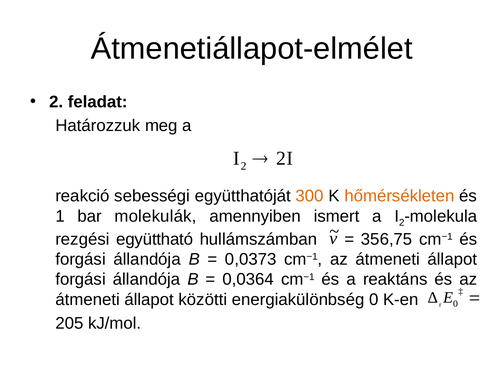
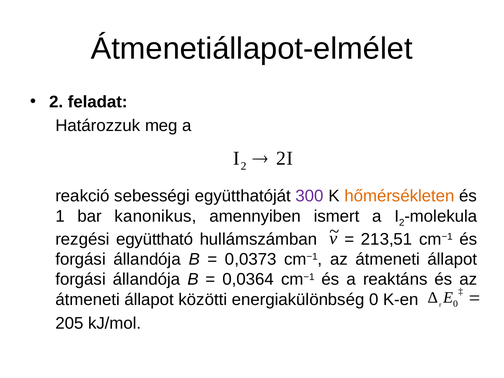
300 colour: orange -> purple
molekulák: molekulák -> kanonikus
356,75: 356,75 -> 213,51
